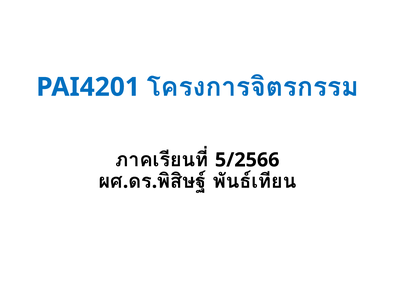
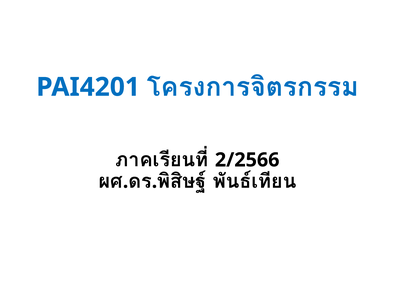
5/2566: 5/2566 -> 2/2566
